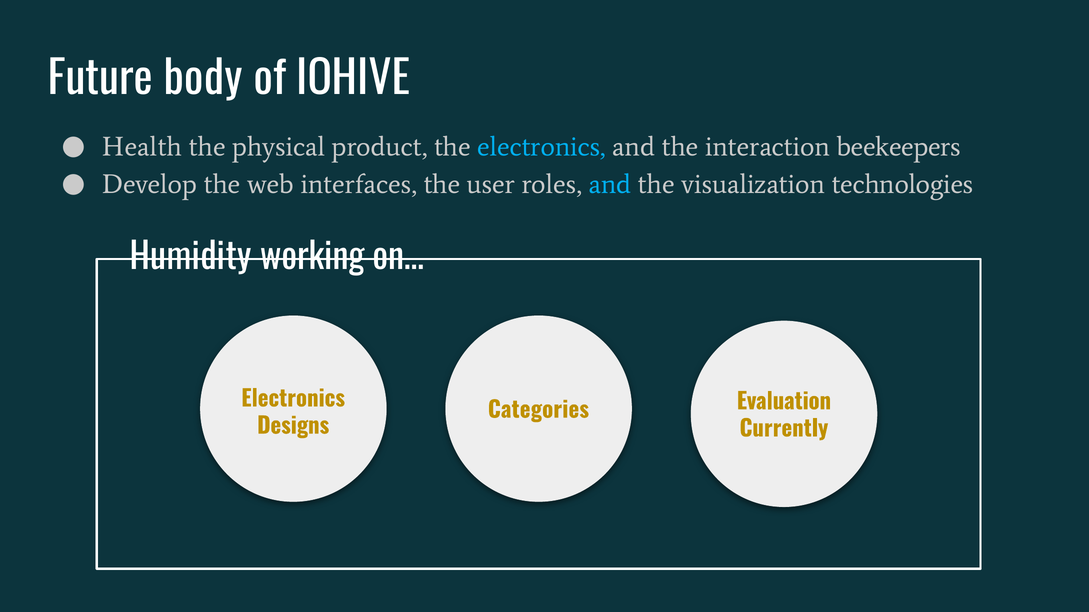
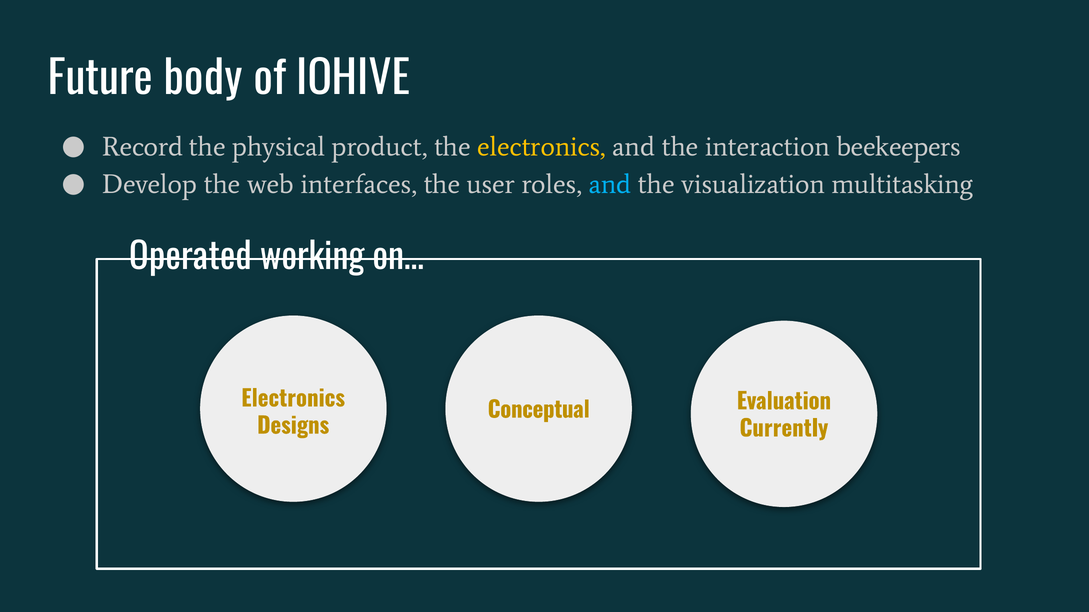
Health: Health -> Record
electronics at (542, 147) colour: light blue -> yellow
technologies: technologies -> multitasking
Humidity: Humidity -> Operated
Categories: Categories -> Conceptual
